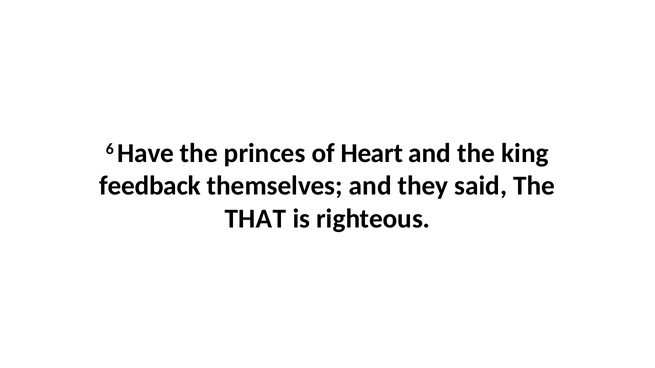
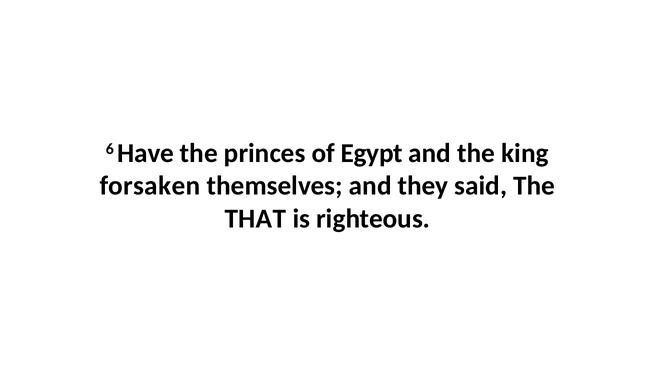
Heart: Heart -> Egypt
feedback: feedback -> forsaken
